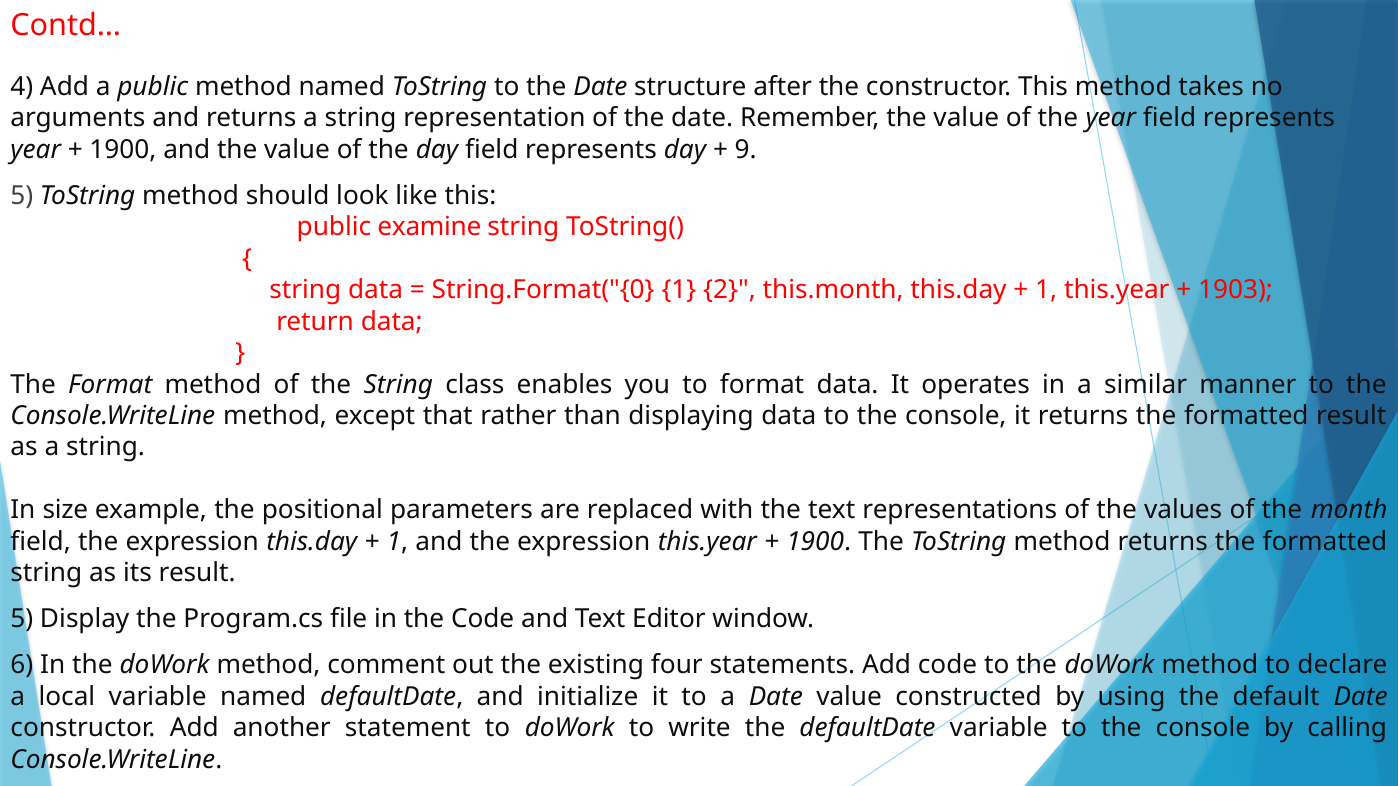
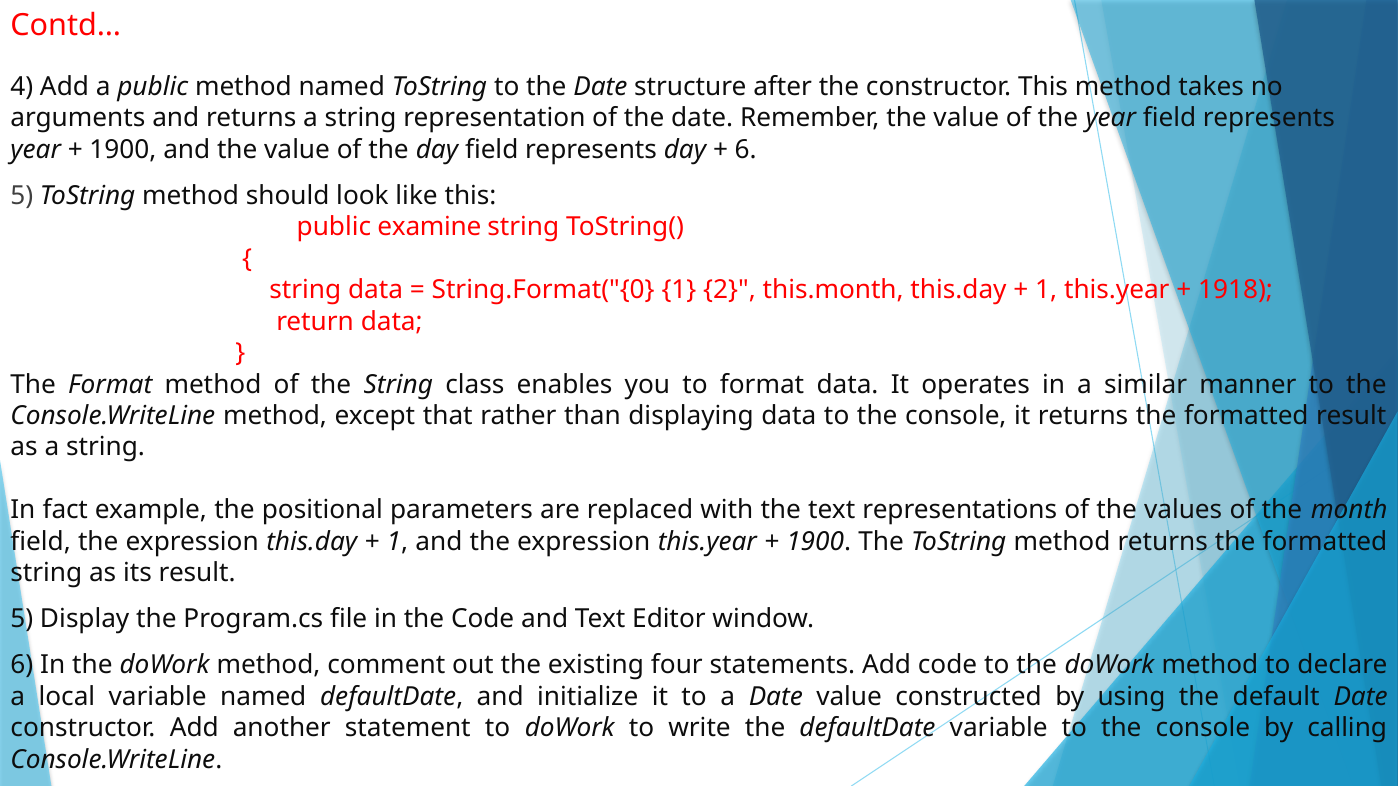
9 at (746, 150): 9 -> 6
1903: 1903 -> 1918
size: size -> fact
